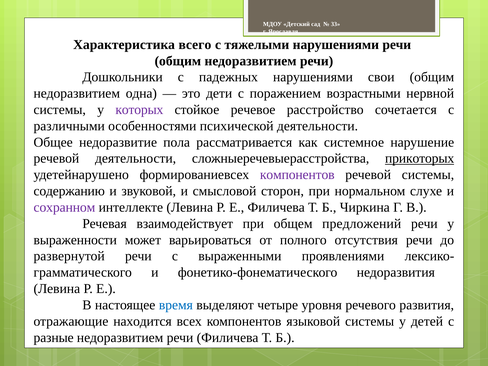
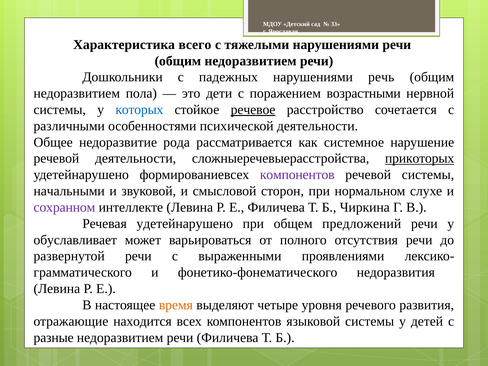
свои: свои -> речь
одна: одна -> пола
которых colour: purple -> blue
речевое underline: none -> present
пола: пола -> рода
содержанию: содержанию -> начальными
Речевая взаимодействует: взаимодействует -> удетейнарушено
выраженности: выраженности -> обуславливает
время colour: blue -> orange
